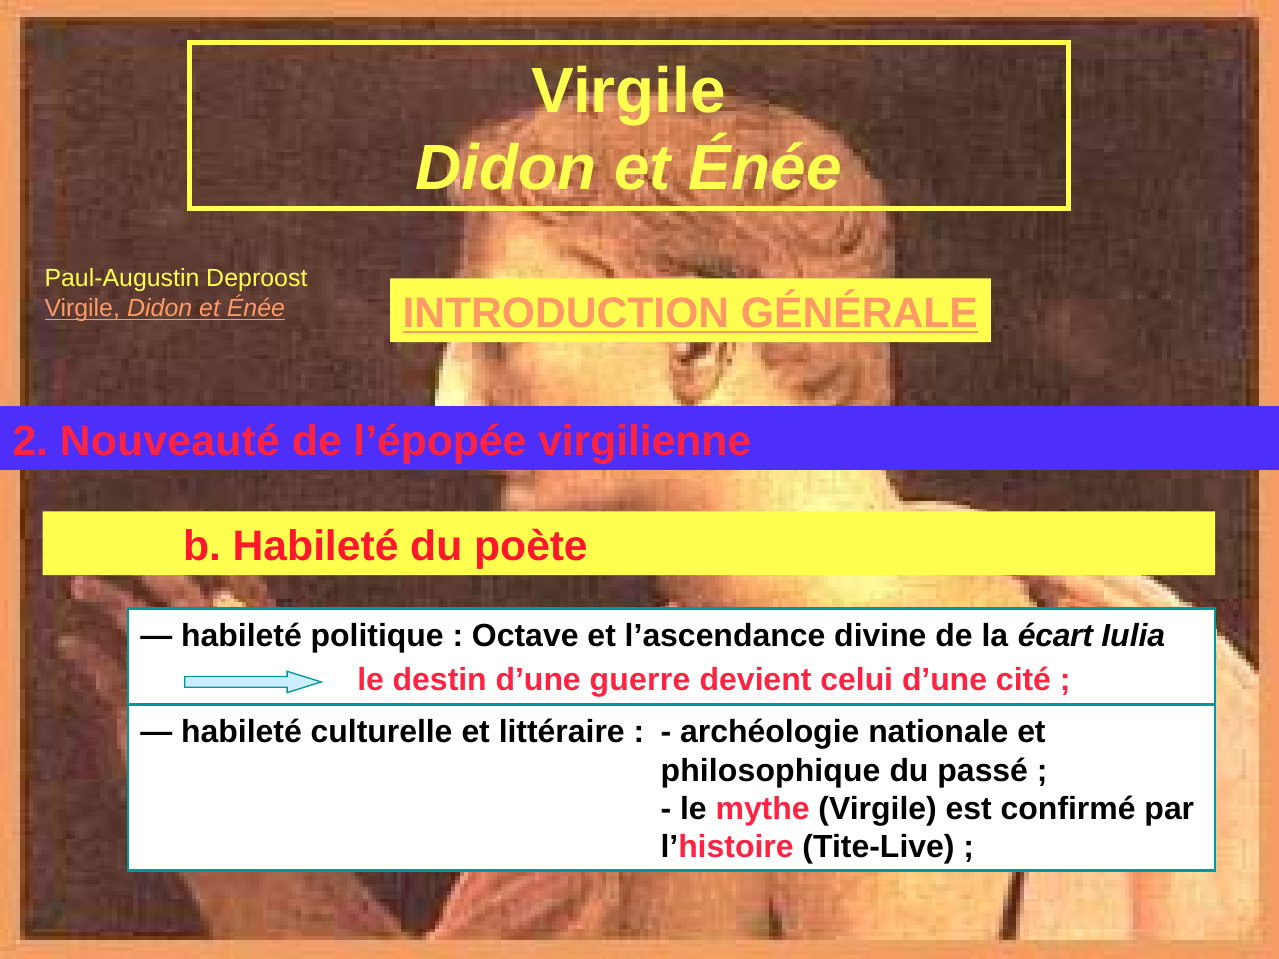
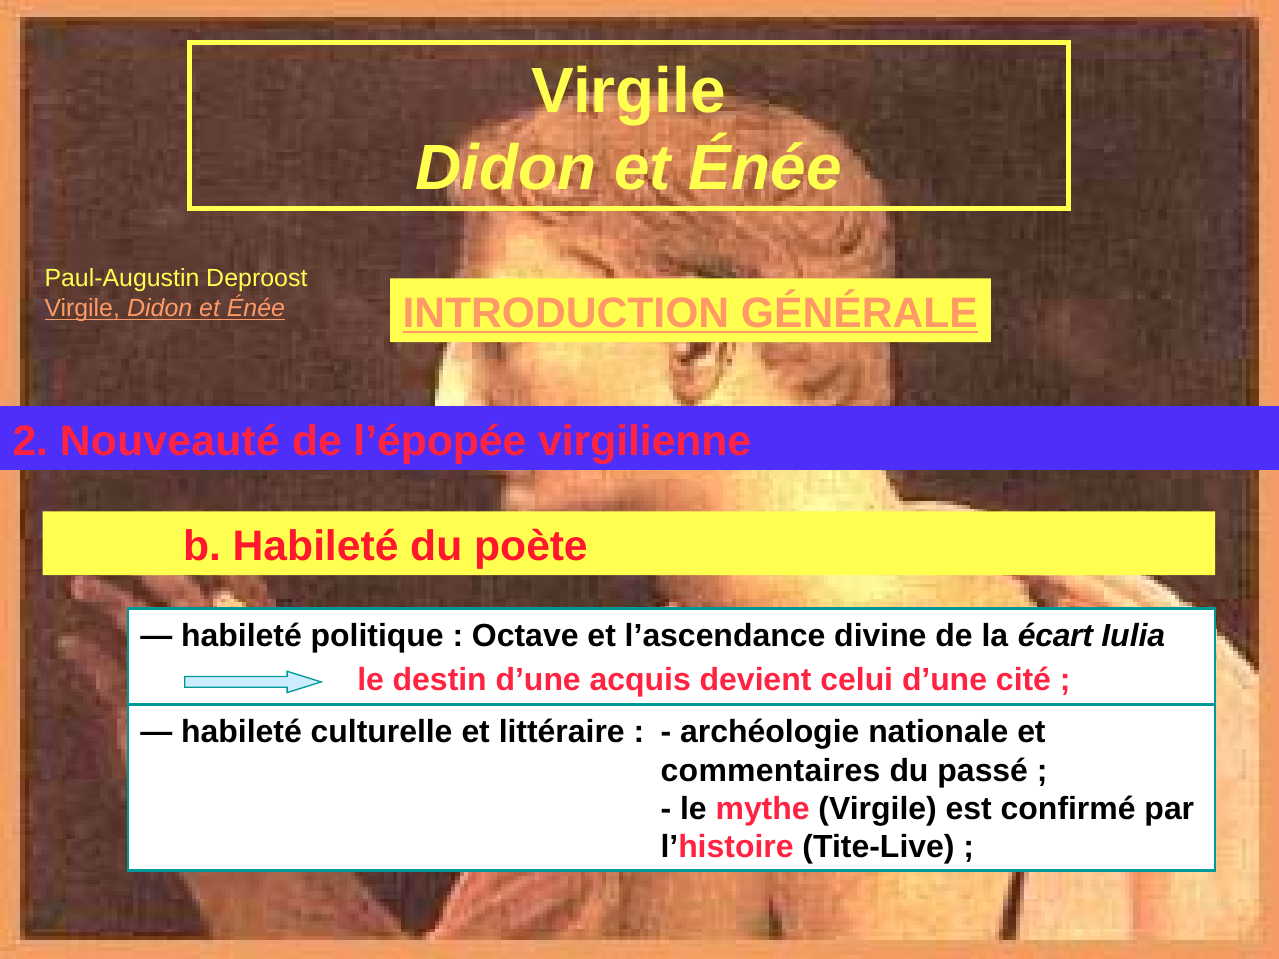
guerre: guerre -> acquis
philosophique: philosophique -> commentaires
